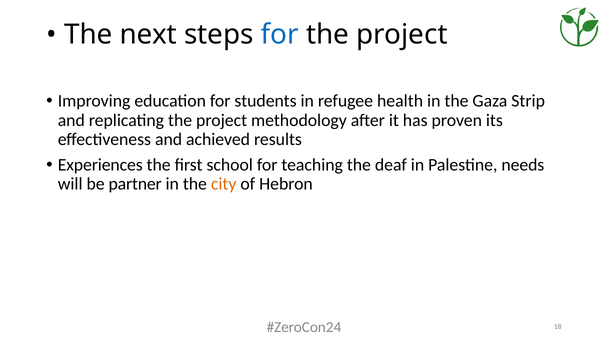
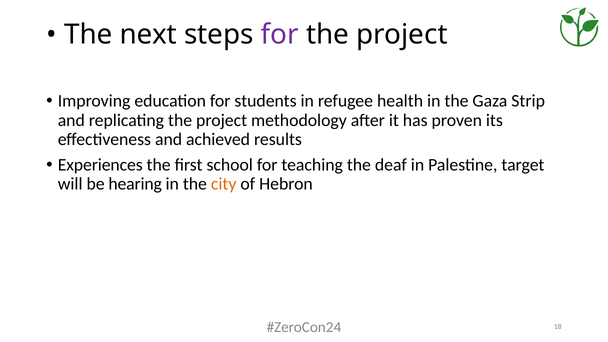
for at (280, 34) colour: blue -> purple
needs: needs -> target
partner: partner -> hearing
